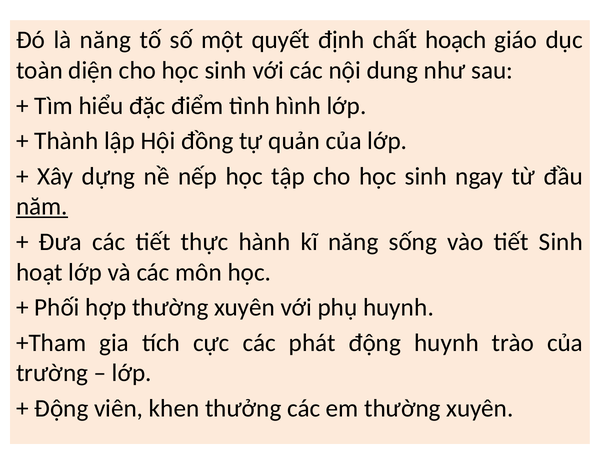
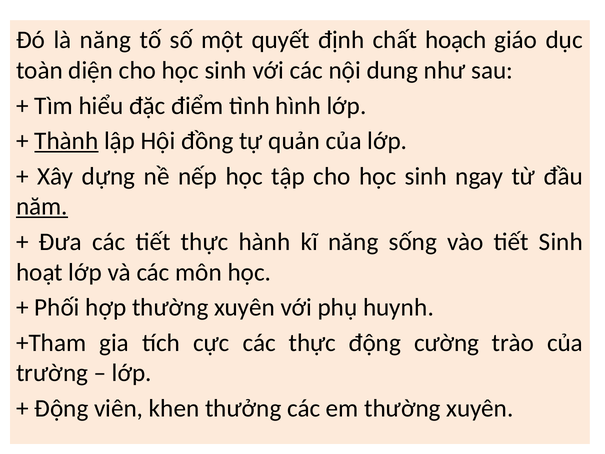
Thành underline: none -> present
các phát: phát -> thực
động huynh: huynh -> cường
